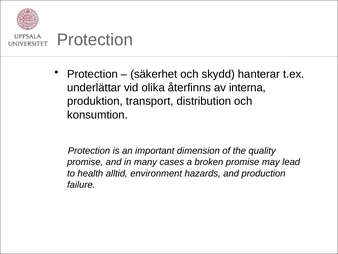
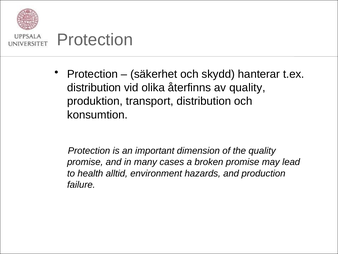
underlättar at (94, 88): underlättar -> distribution
av interna: interna -> quality
